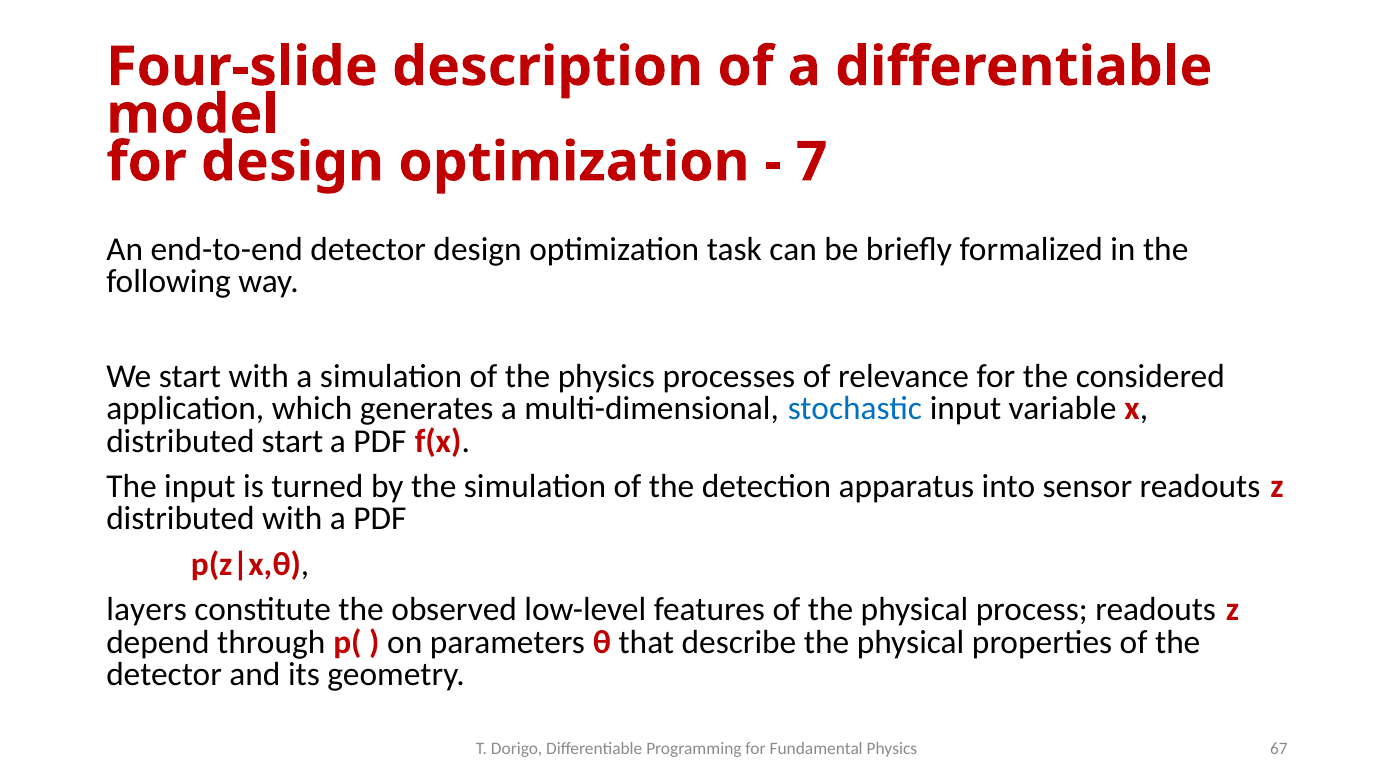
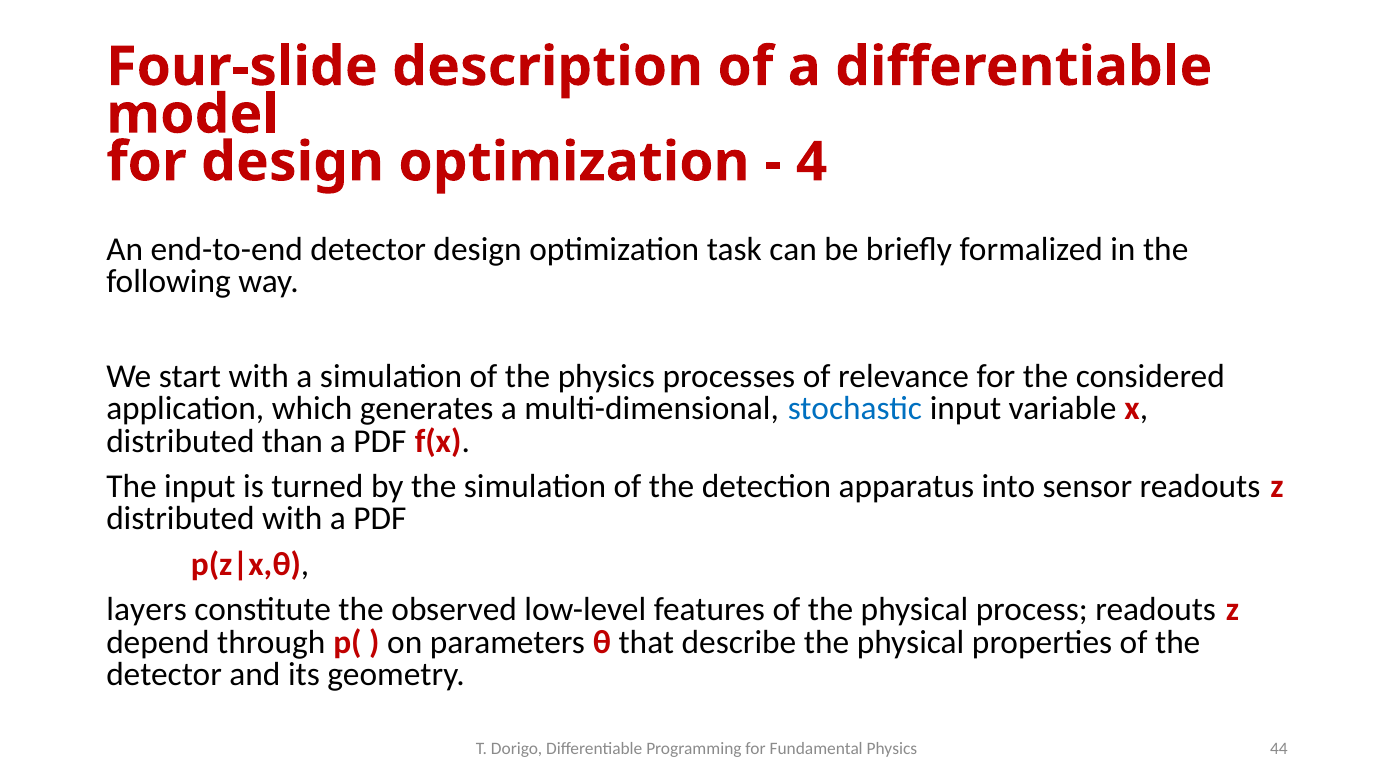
7: 7 -> 4
distributed start: start -> than
67: 67 -> 44
